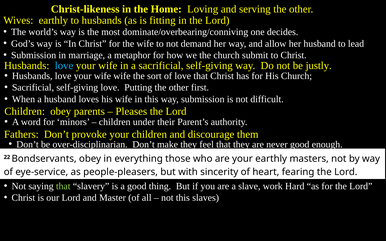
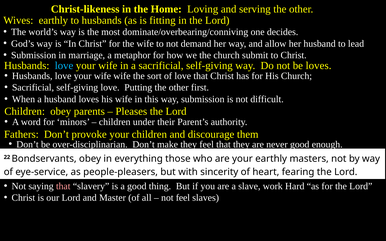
be justly: justly -> loves
that at (63, 186) colour: light green -> pink
not this: this -> feel
